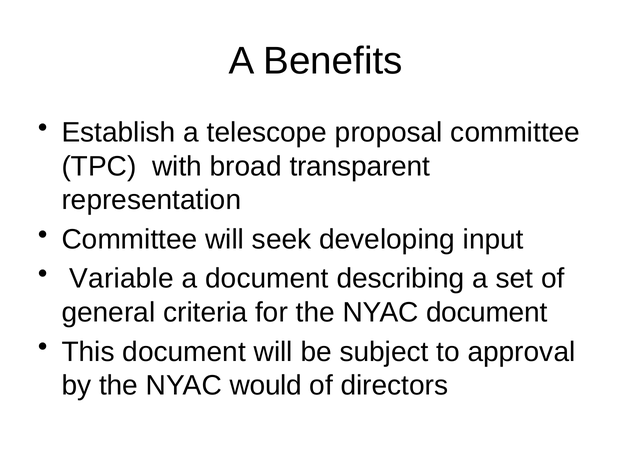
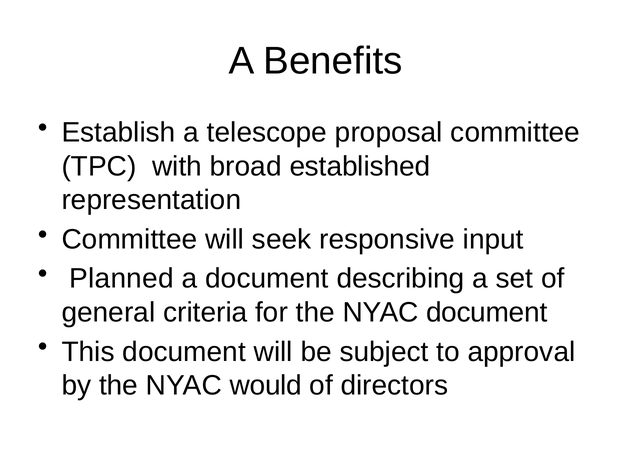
transparent: transparent -> established
developing: developing -> responsive
Variable: Variable -> Planned
